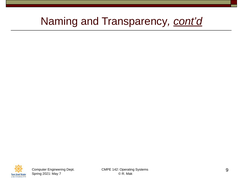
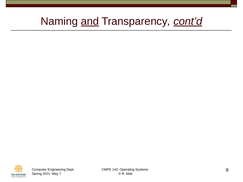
and at (90, 21) underline: none -> present
